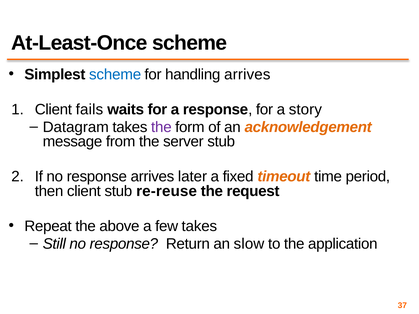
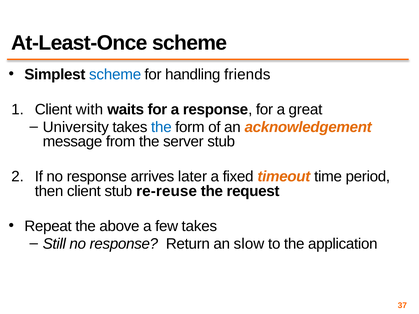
handling arrives: arrives -> friends
fails: fails -> with
story: story -> great
Datagram: Datagram -> University
the at (161, 127) colour: purple -> blue
